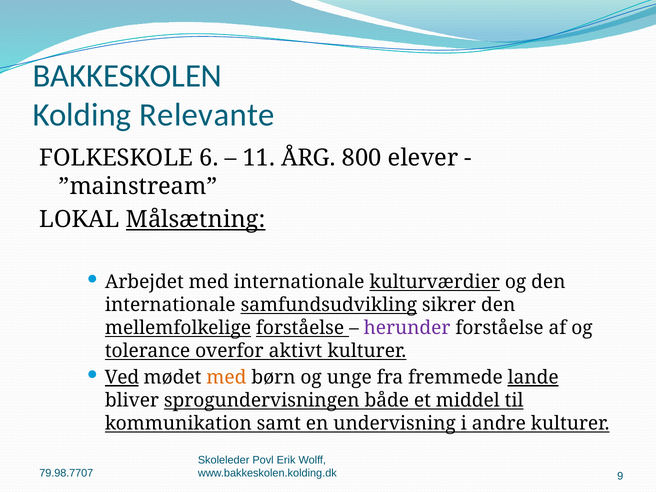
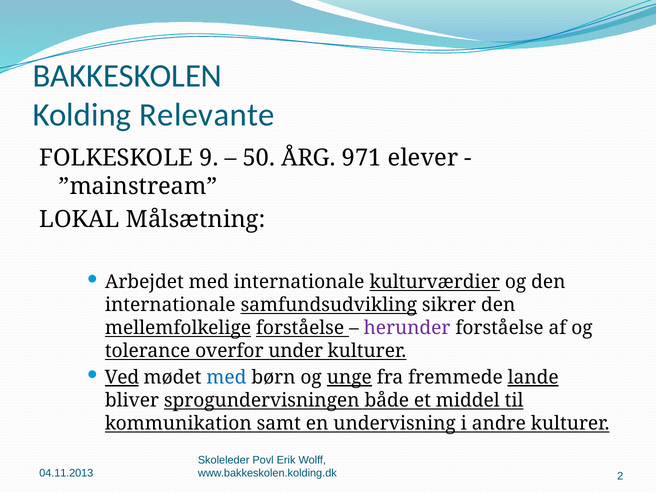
6: 6 -> 9
11: 11 -> 50
800: 800 -> 971
Målsætning underline: present -> none
aktivt: aktivt -> under
med at (226, 377) colour: orange -> blue
unge underline: none -> present
79.98.7707: 79.98.7707 -> 04.11.2013
9: 9 -> 2
